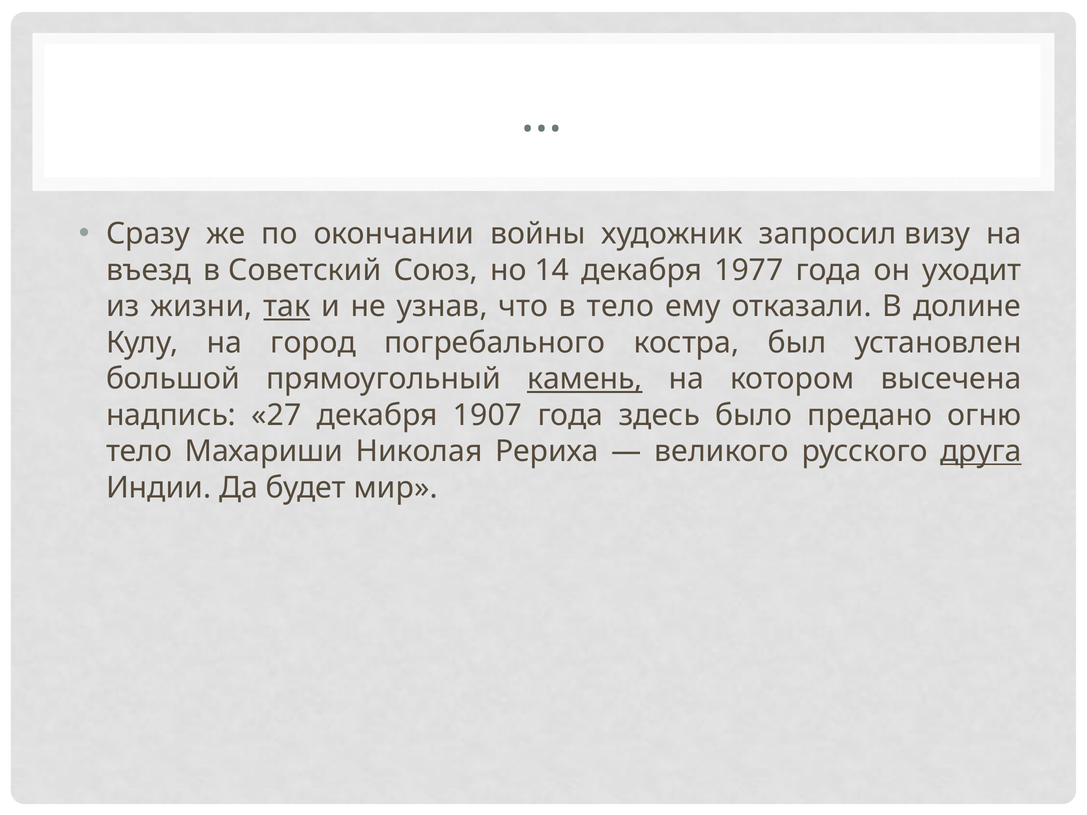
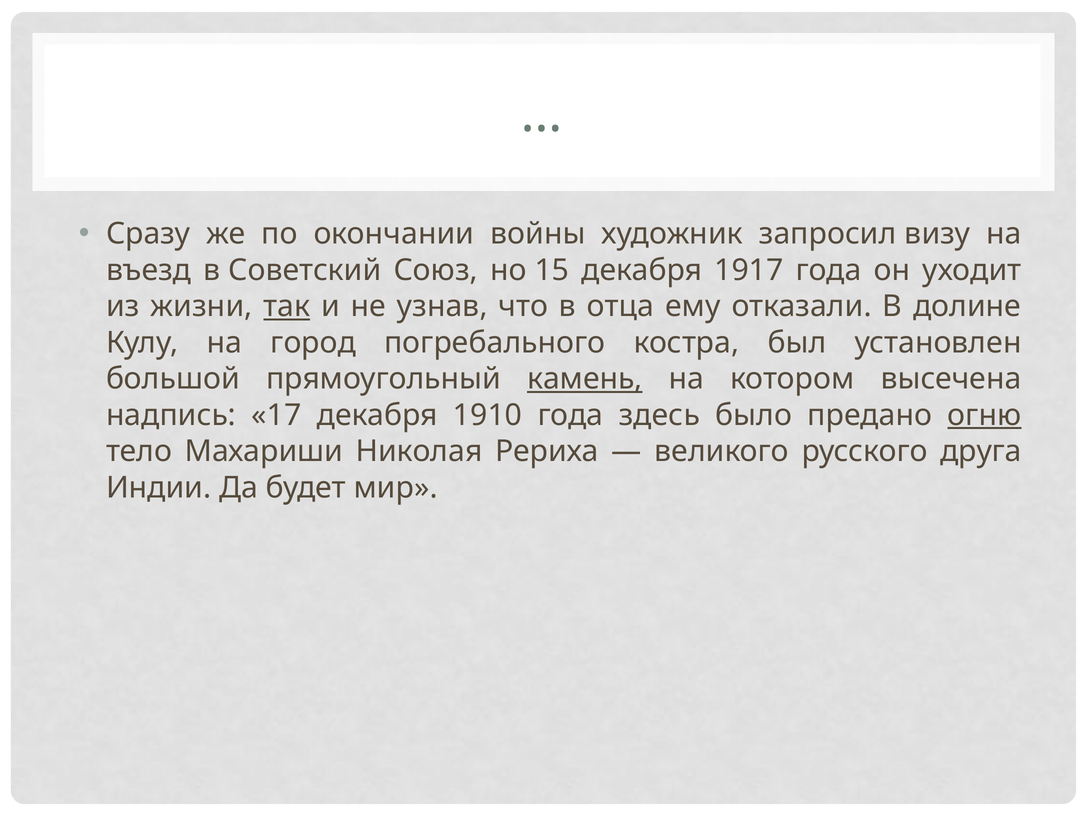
14: 14 -> 15
1977: 1977 -> 1917
в тело: тело -> отца
27: 27 -> 17
1907: 1907 -> 1910
огню underline: none -> present
друга underline: present -> none
